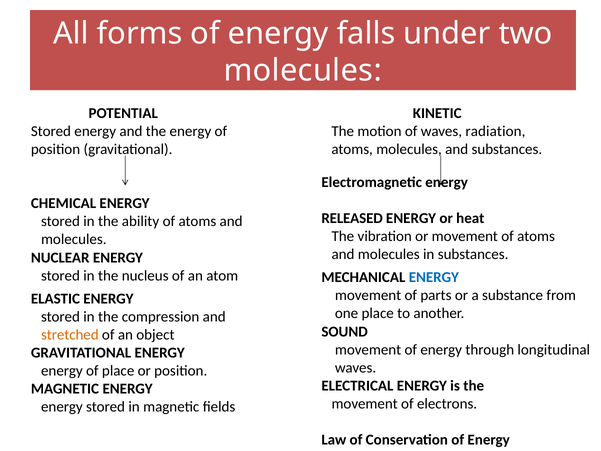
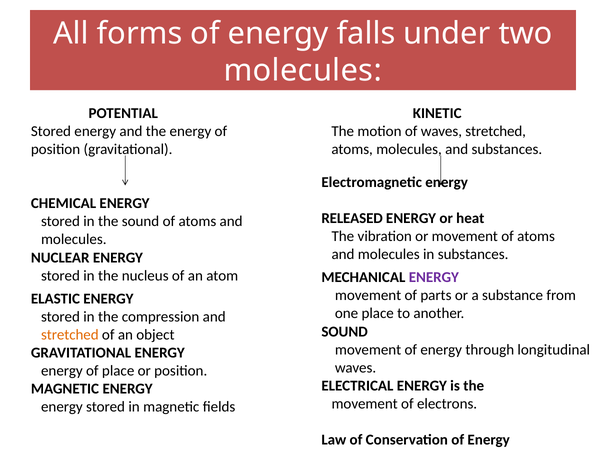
waves radiation: radiation -> stretched
the ability: ability -> sound
ENERGY at (434, 277) colour: blue -> purple
